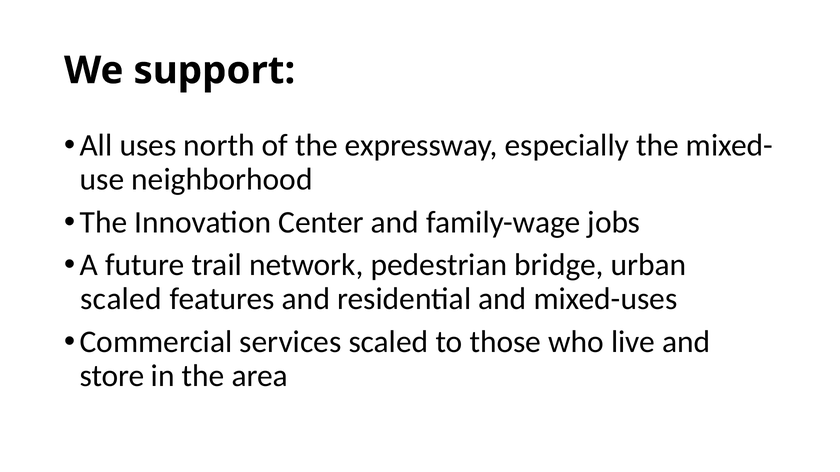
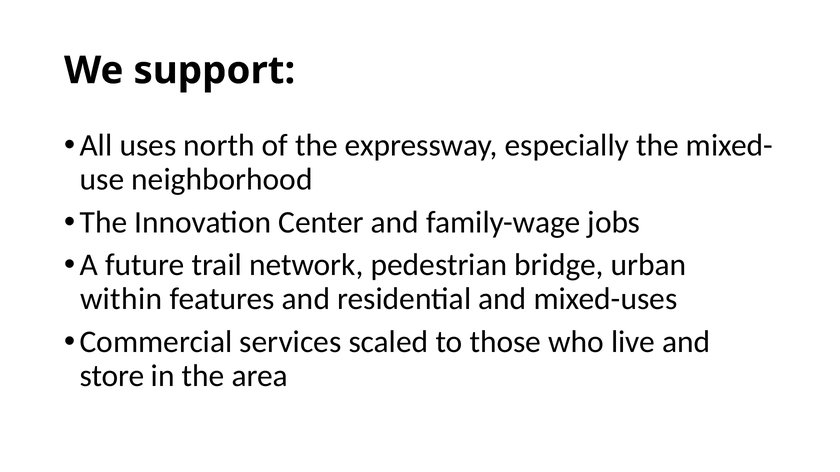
scaled at (121, 299): scaled -> within
